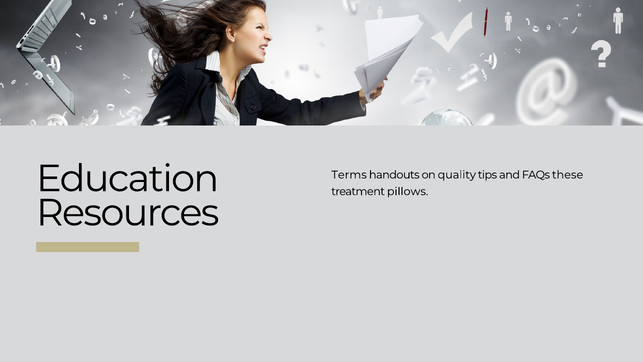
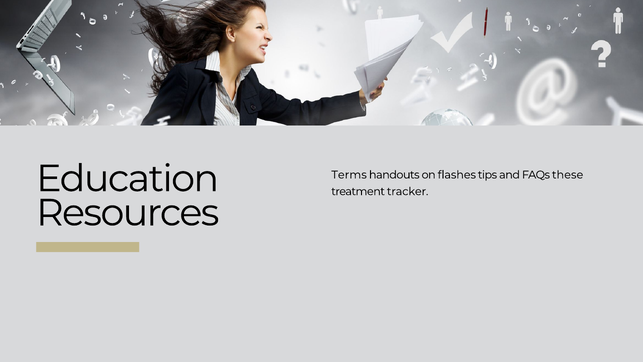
quality: quality -> flashes
pillows: pillows -> tracker
